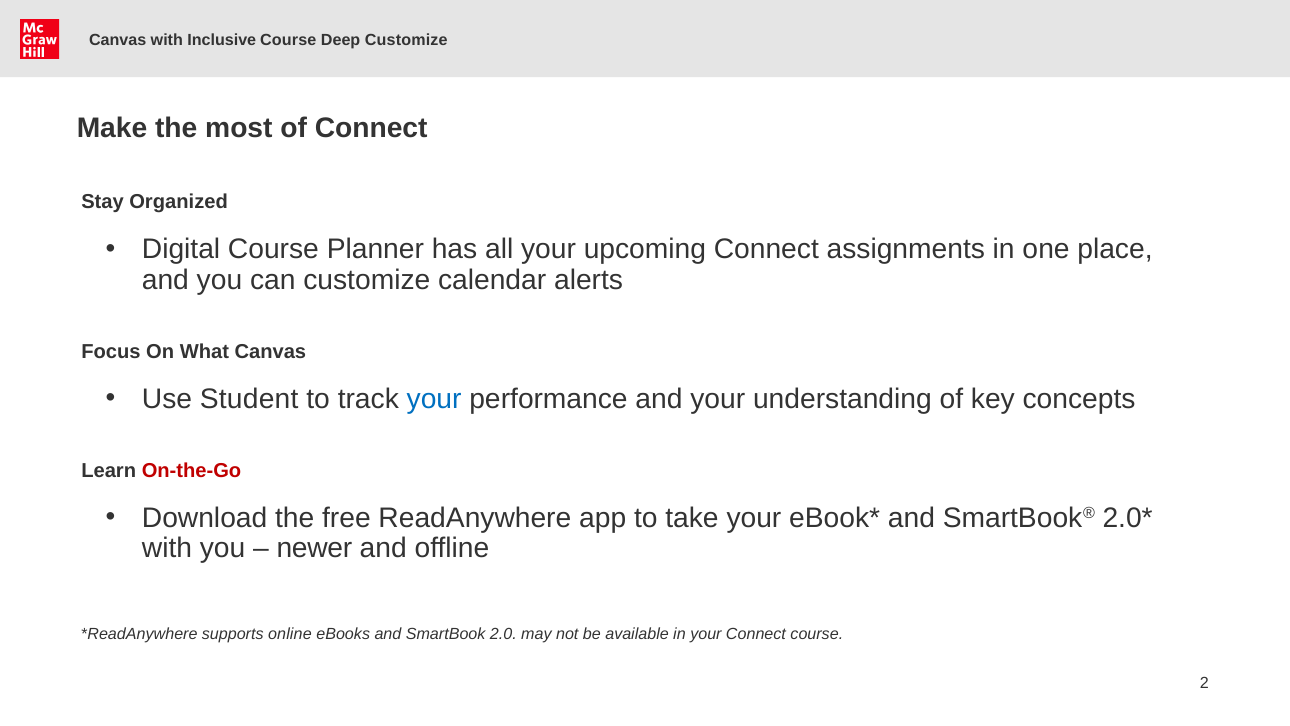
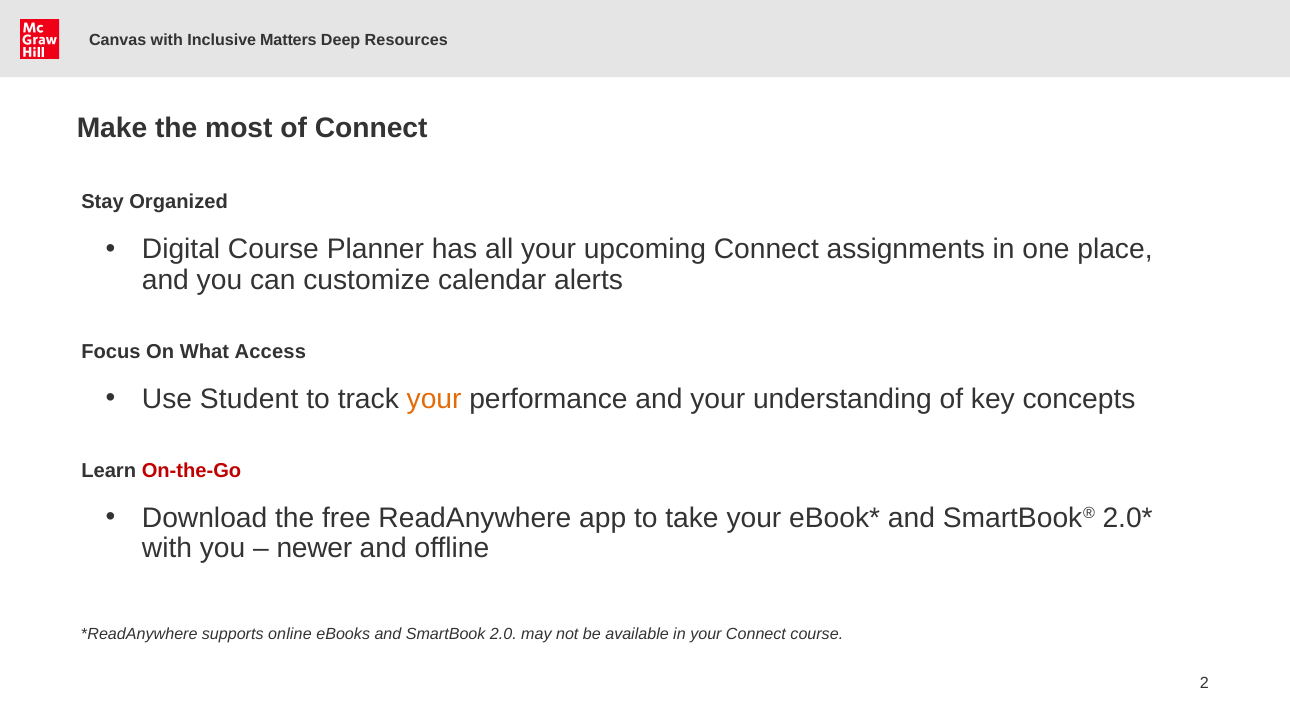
Inclusive Course: Course -> Matters
Deep Customize: Customize -> Resources
What Canvas: Canvas -> Access
your at (434, 399) colour: blue -> orange
